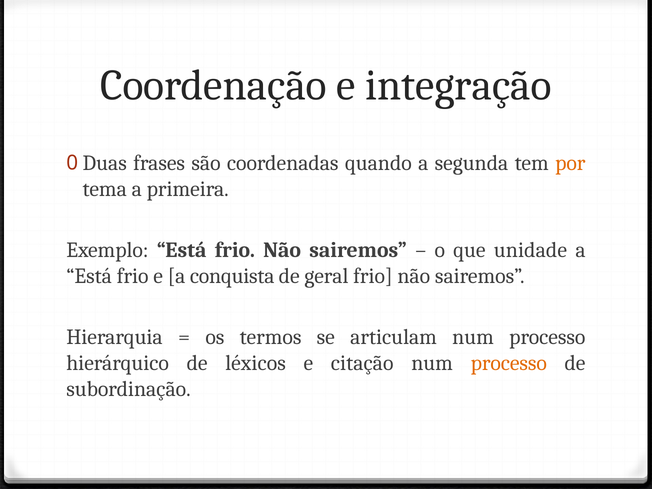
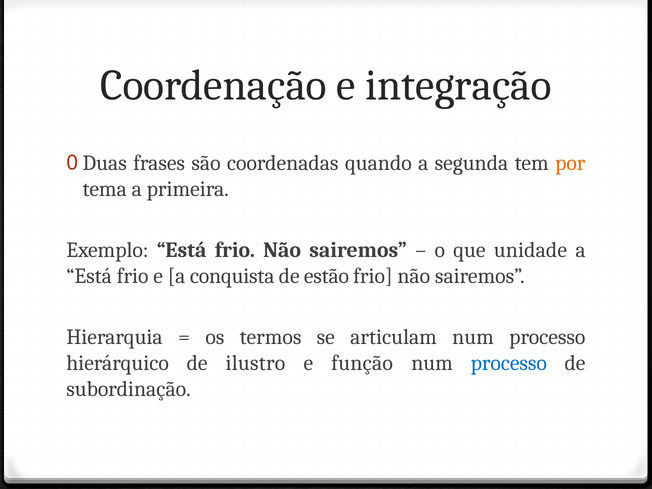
geral: geral -> estão
léxicos: léxicos -> ilustro
citação: citação -> função
processo at (509, 363) colour: orange -> blue
